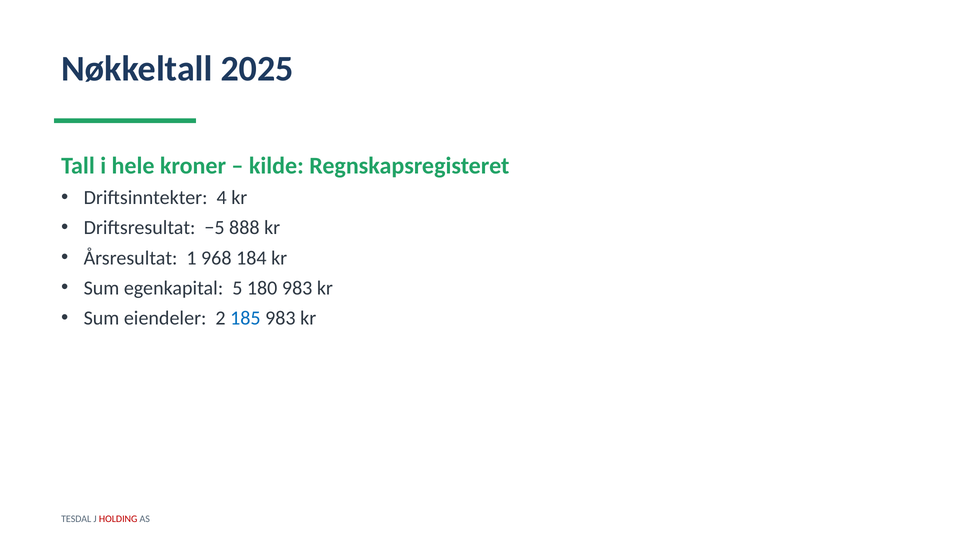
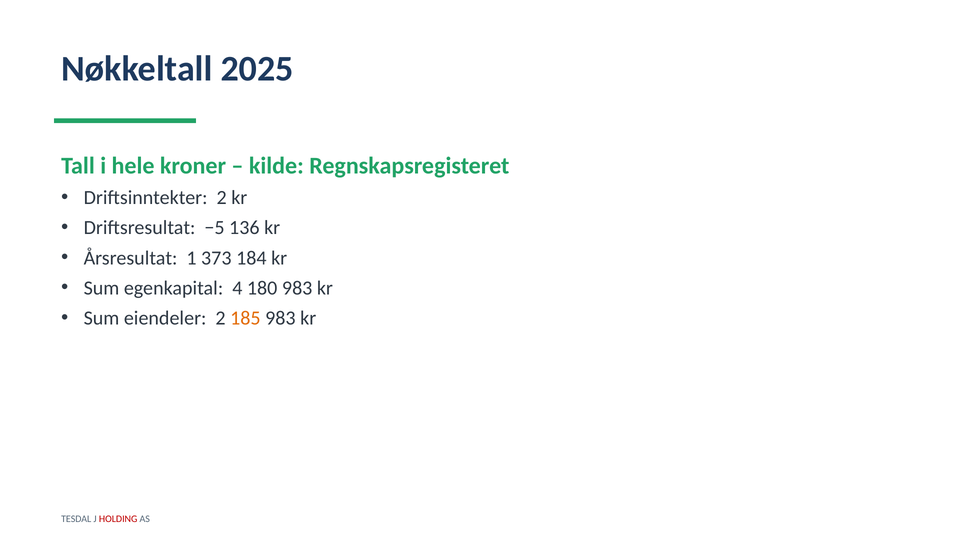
Driftsinntekter 4: 4 -> 2
888: 888 -> 136
968: 968 -> 373
5: 5 -> 4
185 colour: blue -> orange
